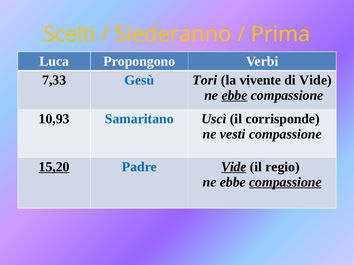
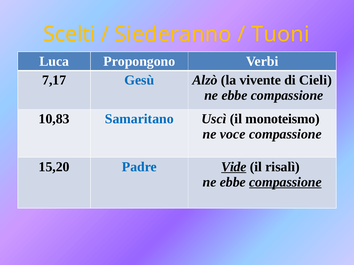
Prima: Prima -> Tuoni
7,33: 7,33 -> 7,17
Tori: Tori -> Alzò
di Vide: Vide -> Cieli
ebbe at (234, 95) underline: present -> none
10,93: 10,93 -> 10,83
corrisponde: corrisponde -> monoteismo
vesti: vesti -> voce
15,20 underline: present -> none
regio: regio -> risalì
